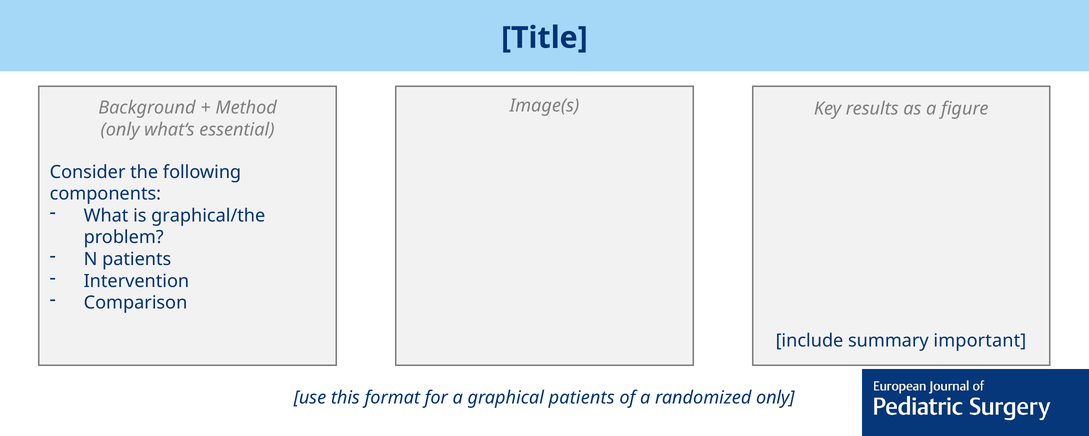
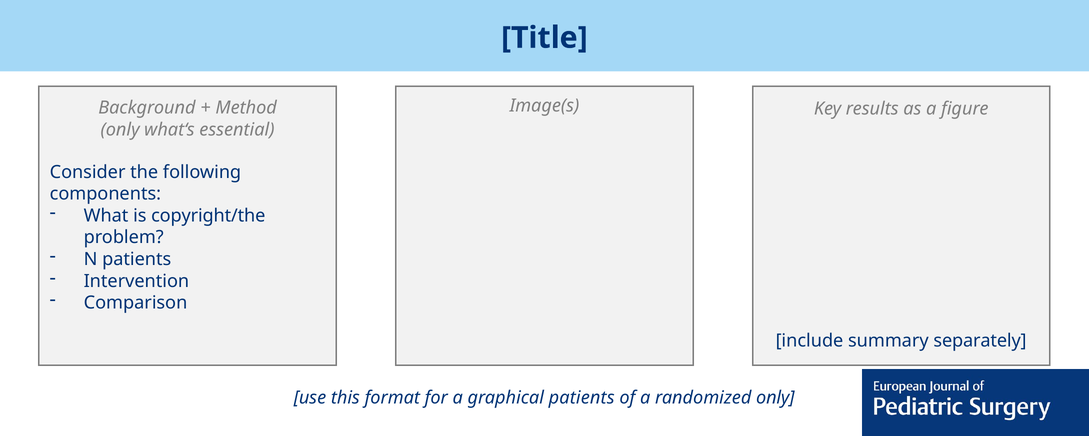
graphical/the: graphical/the -> copyright/the
important: important -> separately
